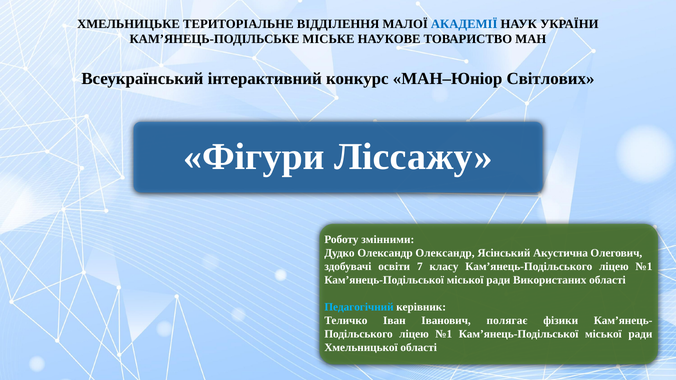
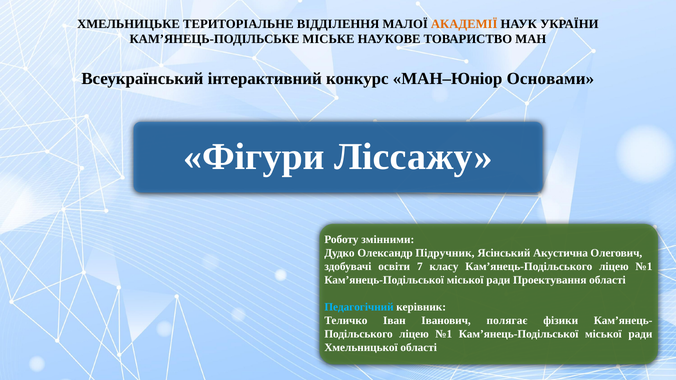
АКАДЕМІЇ colour: blue -> orange
Світлових: Світлових -> Основами
Олександр Олександр: Олександр -> Підручник
Використаних: Використаних -> Проектування
